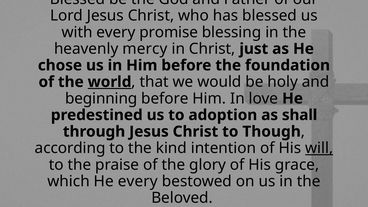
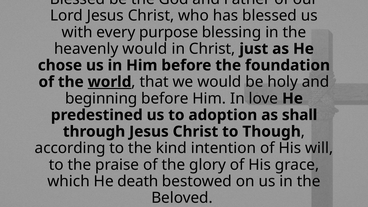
promise: promise -> purpose
heavenly mercy: mercy -> would
will underline: present -> none
He every: every -> death
